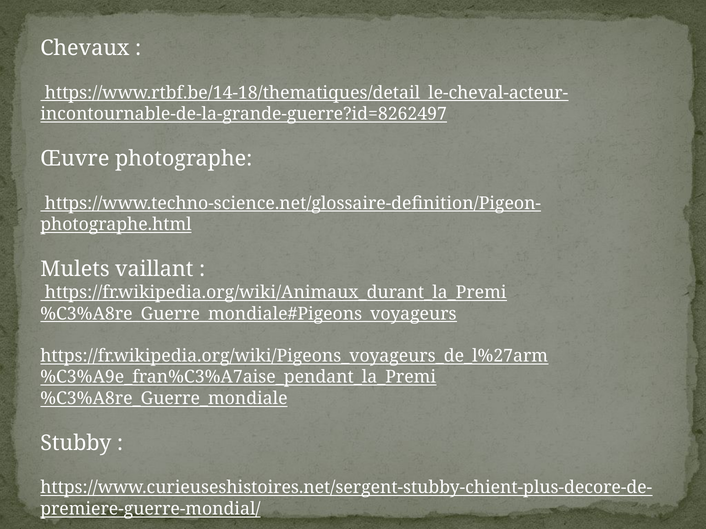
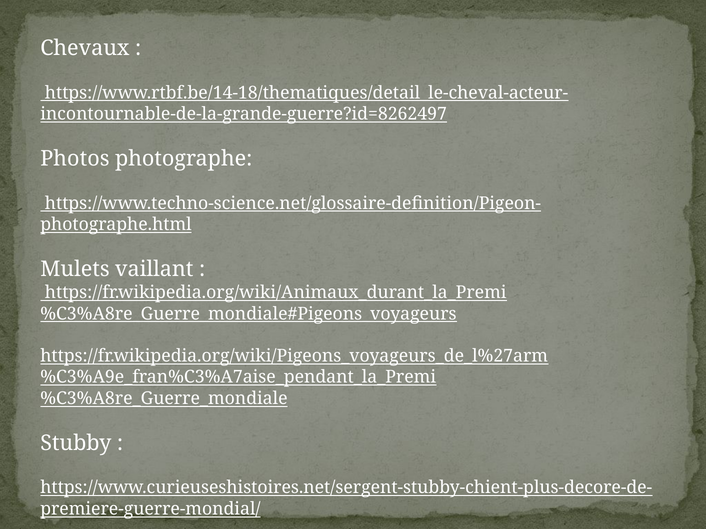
Œuvre: Œuvre -> Photos
